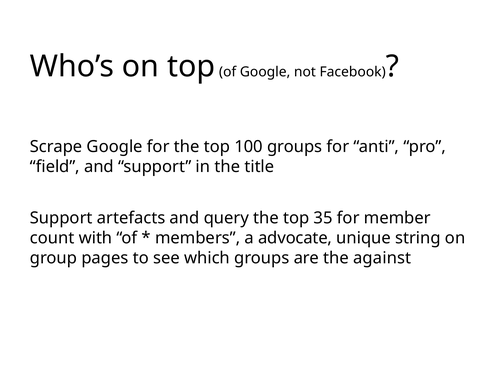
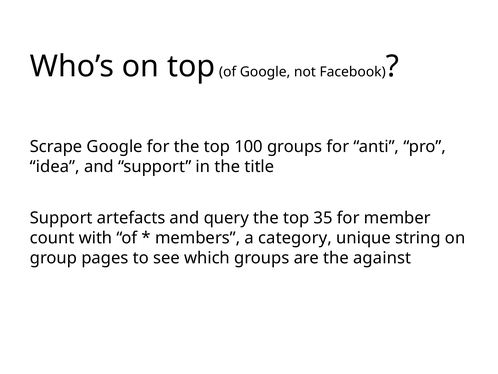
field: field -> idea
advocate: advocate -> category
